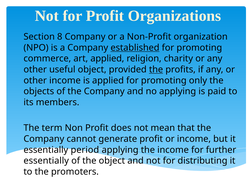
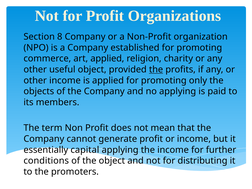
established underline: present -> none
period: period -> capital
essentially at (46, 161): essentially -> conditions
